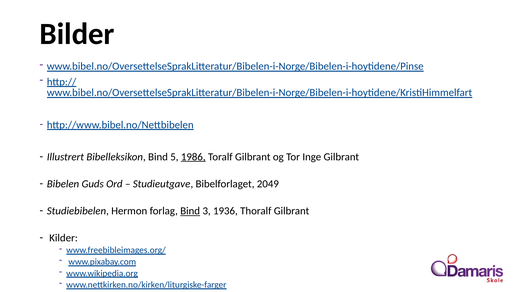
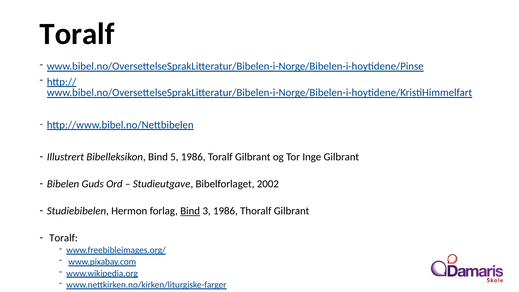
Bilder at (77, 34): Bilder -> Toralf
1986 at (193, 157) underline: present -> none
2049: 2049 -> 2002
3 1936: 1936 -> 1986
Kilder at (64, 238): Kilder -> Toralf
